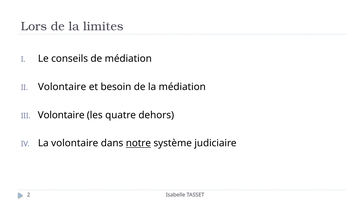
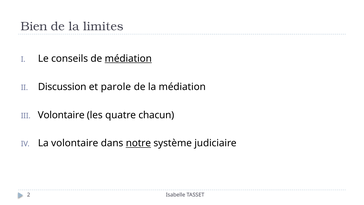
Lors: Lors -> Bien
médiation at (128, 58) underline: none -> present
Volontaire at (62, 87): Volontaire -> Discussion
besoin: besoin -> parole
dehors: dehors -> chacun
